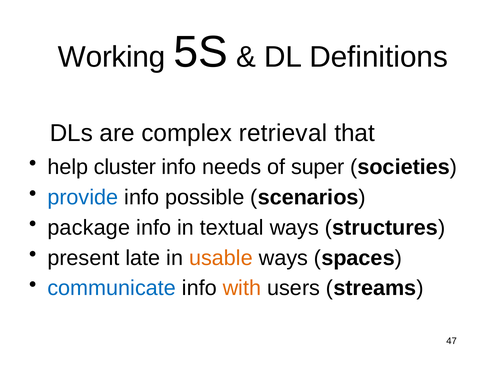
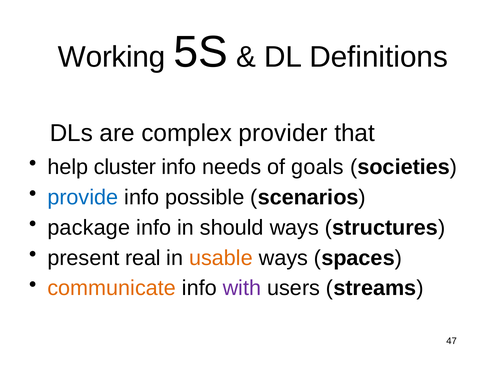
retrieval: retrieval -> provider
super: super -> goals
textual: textual -> should
late: late -> real
communicate colour: blue -> orange
with colour: orange -> purple
